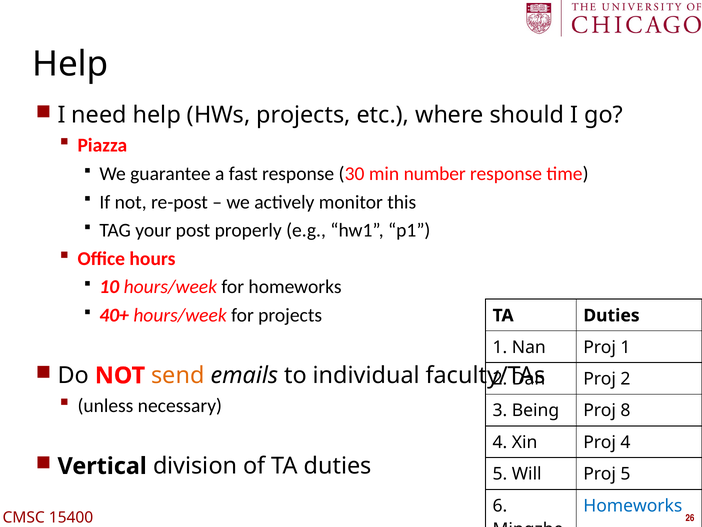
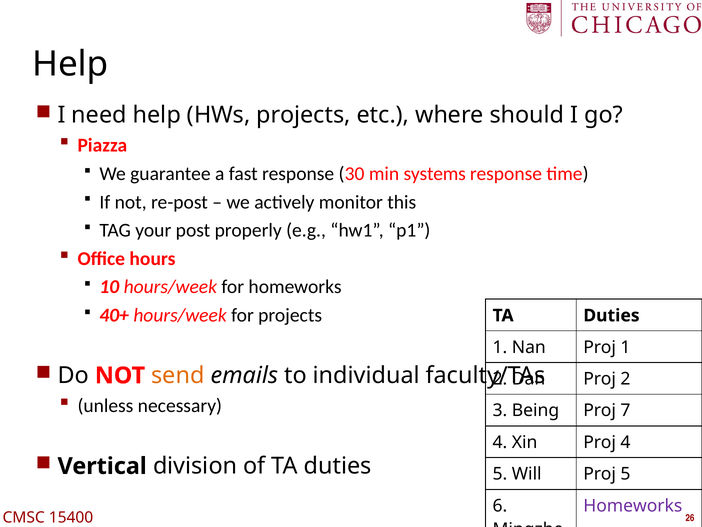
number: number -> systems
8: 8 -> 7
Homeworks at (633, 505) colour: blue -> purple
